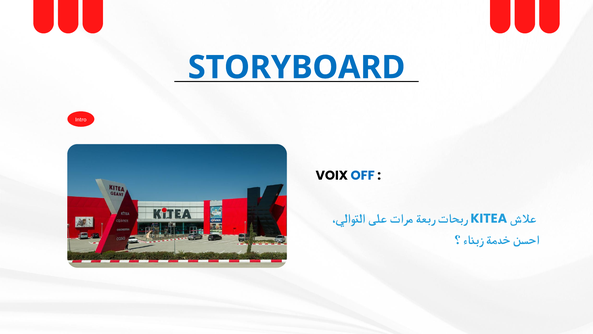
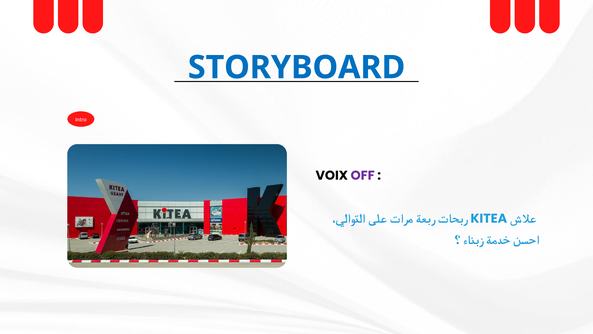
OFF colour: blue -> purple
